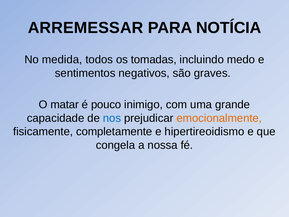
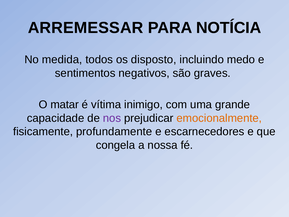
tomadas: tomadas -> disposto
pouco: pouco -> vítima
nos colour: blue -> purple
completamente: completamente -> profundamente
hipertireoidismo: hipertireoidismo -> escarnecedores
